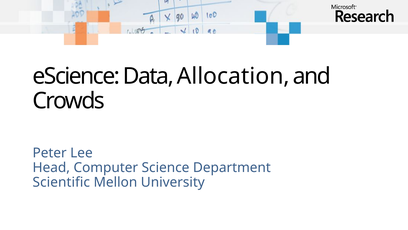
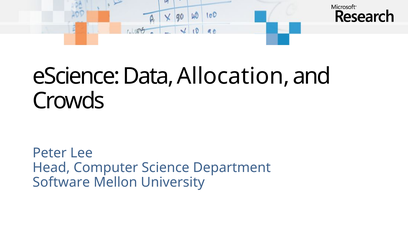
Scientific: Scientific -> Software
